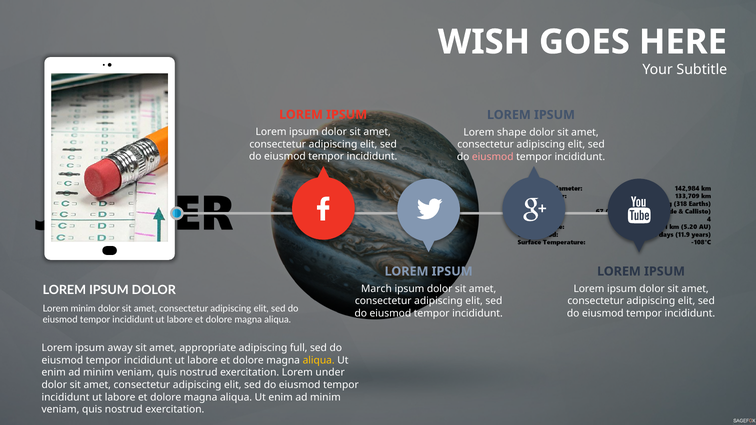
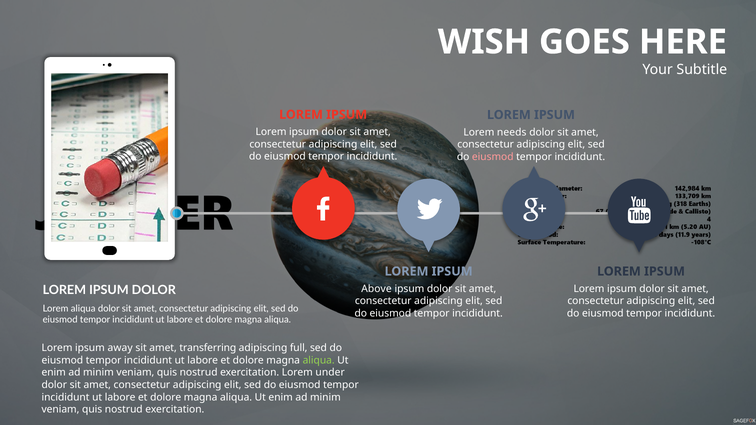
shape: shape -> needs
March: March -> Above
Lorem minim: minim -> aliqua
appropriate: appropriate -> transferring
aliqua at (319, 361) colour: yellow -> light green
